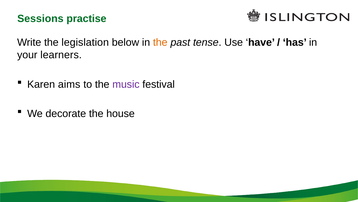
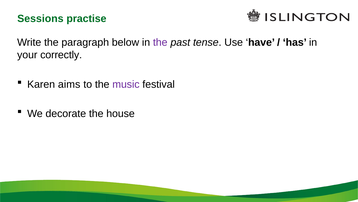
legislation: legislation -> paragraph
the at (160, 42) colour: orange -> purple
learners: learners -> correctly
